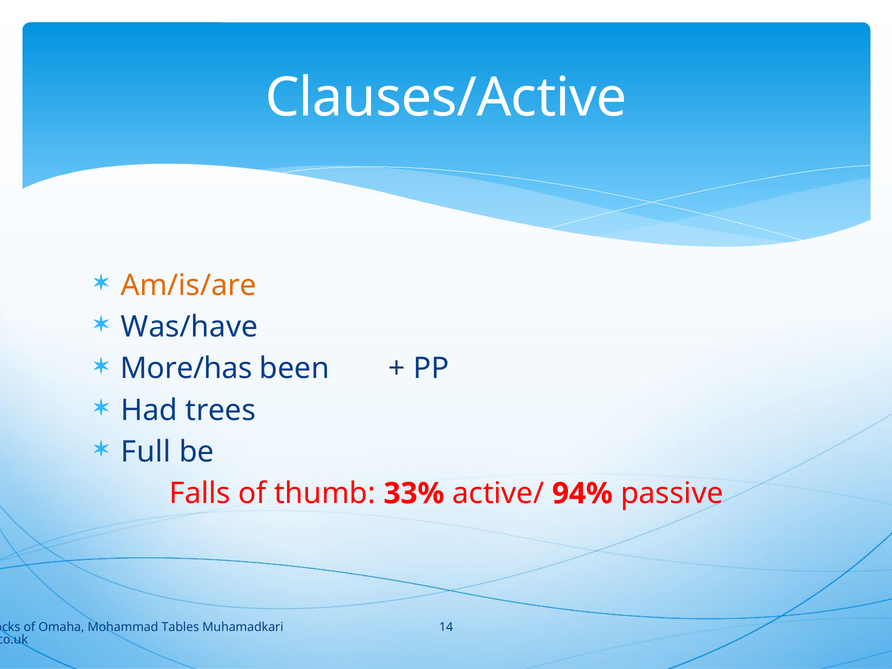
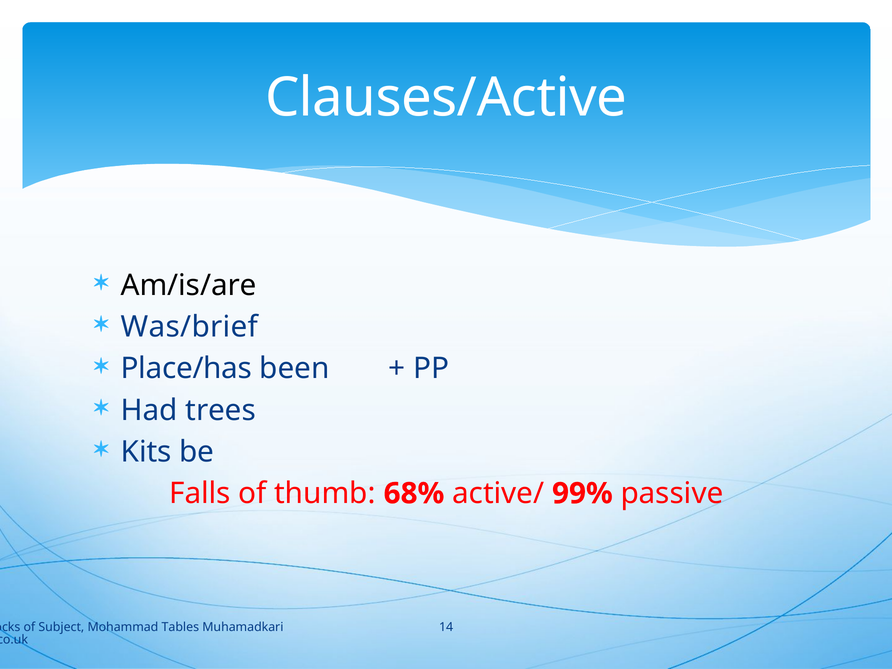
Am/is/are colour: orange -> black
Was/have: Was/have -> Was/brief
More/has: More/has -> Place/has
Full: Full -> Kits
33%: 33% -> 68%
94%: 94% -> 99%
Omaha: Omaha -> Subject
